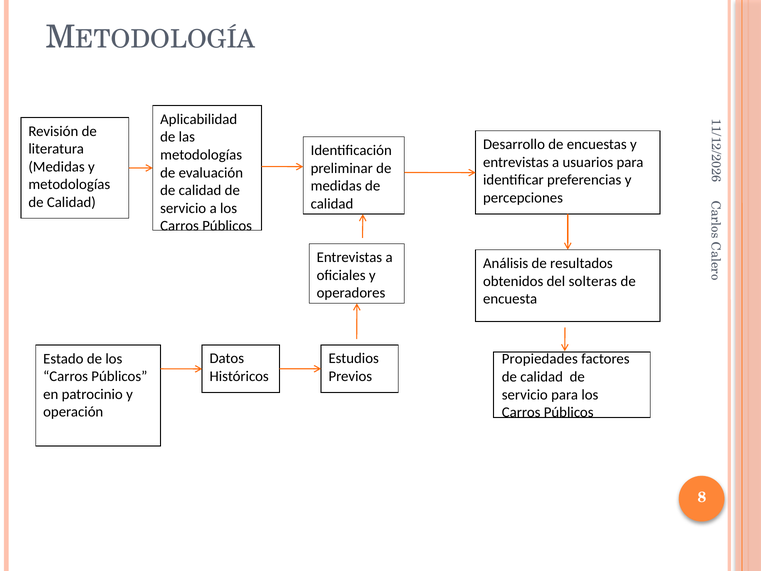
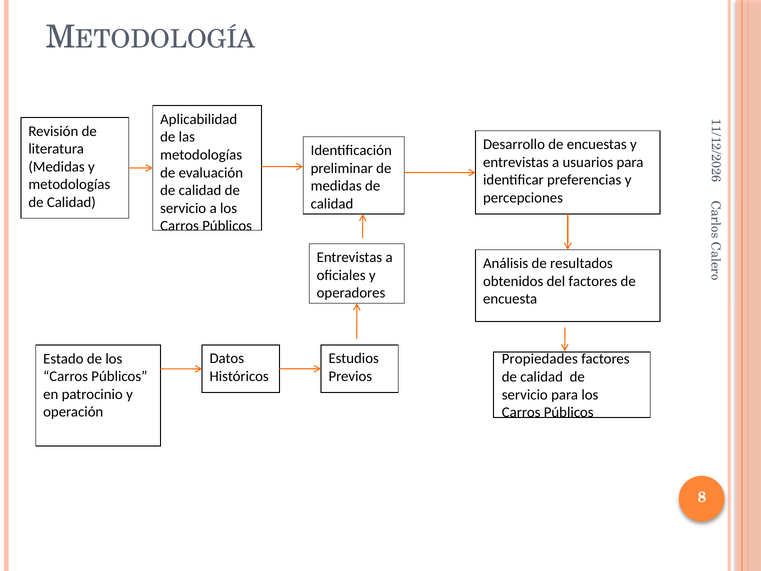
del solteras: solteras -> factores
